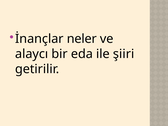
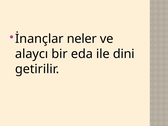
şiiri: şiiri -> dini
